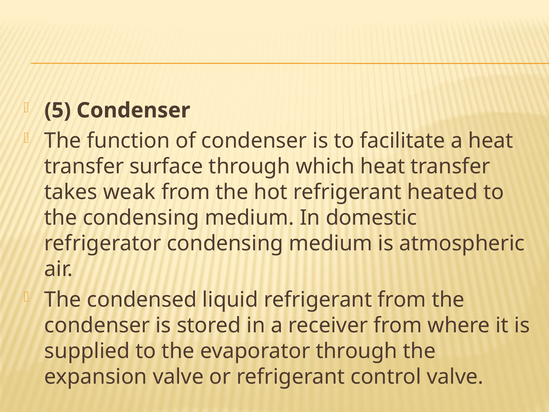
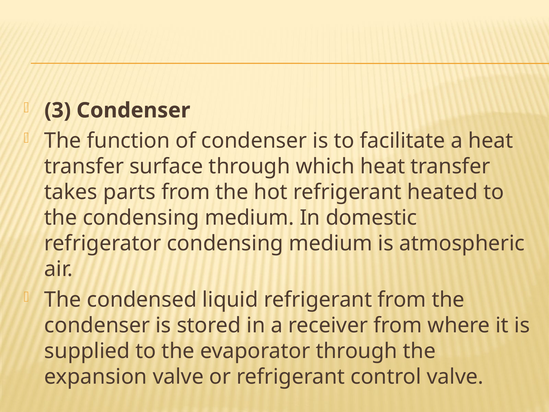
5: 5 -> 3
weak: weak -> parts
